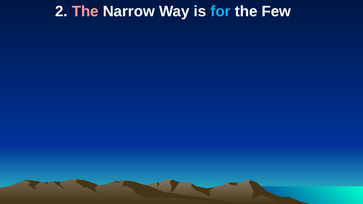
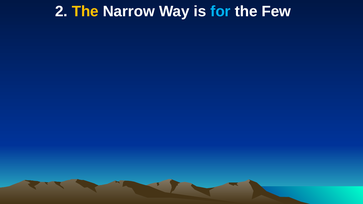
The at (85, 11) colour: pink -> yellow
